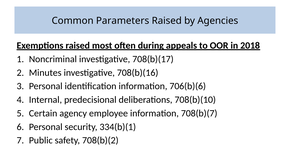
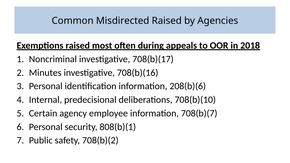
Parameters: Parameters -> Misdirected
706(b)(6: 706(b)(6 -> 208(b)(6
334(b)(1: 334(b)(1 -> 808(b)(1
